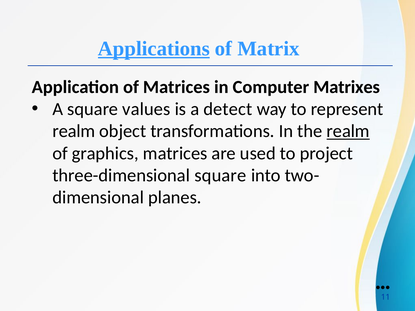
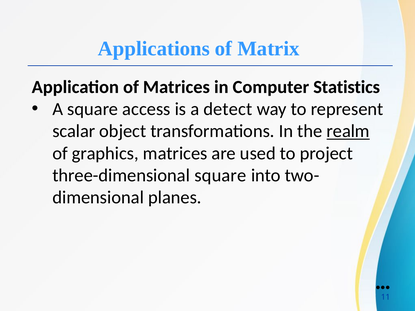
Applications underline: present -> none
Matrixes: Matrixes -> Statistics
values: values -> access
realm at (74, 131): realm -> scalar
